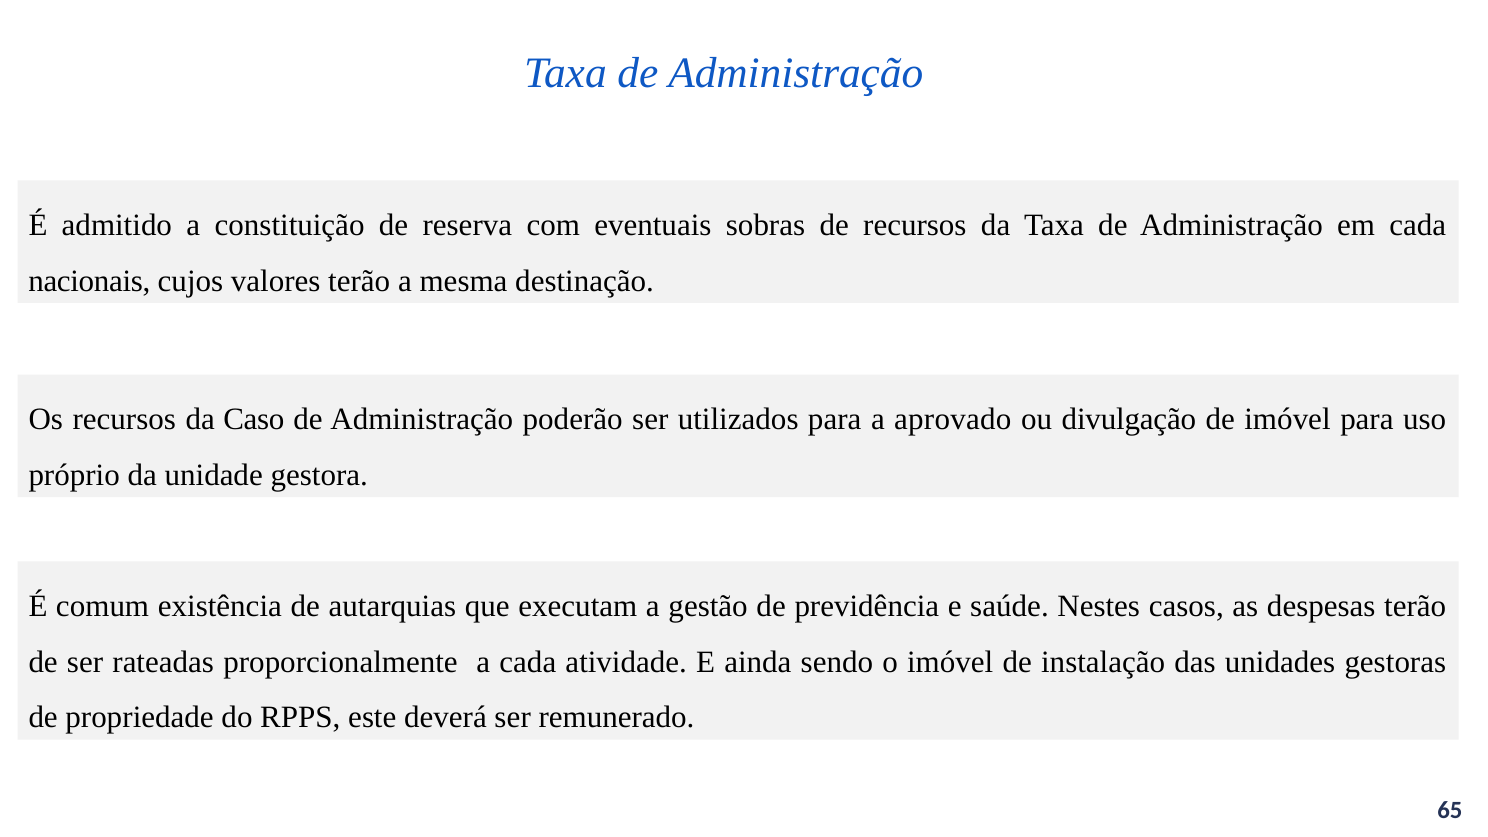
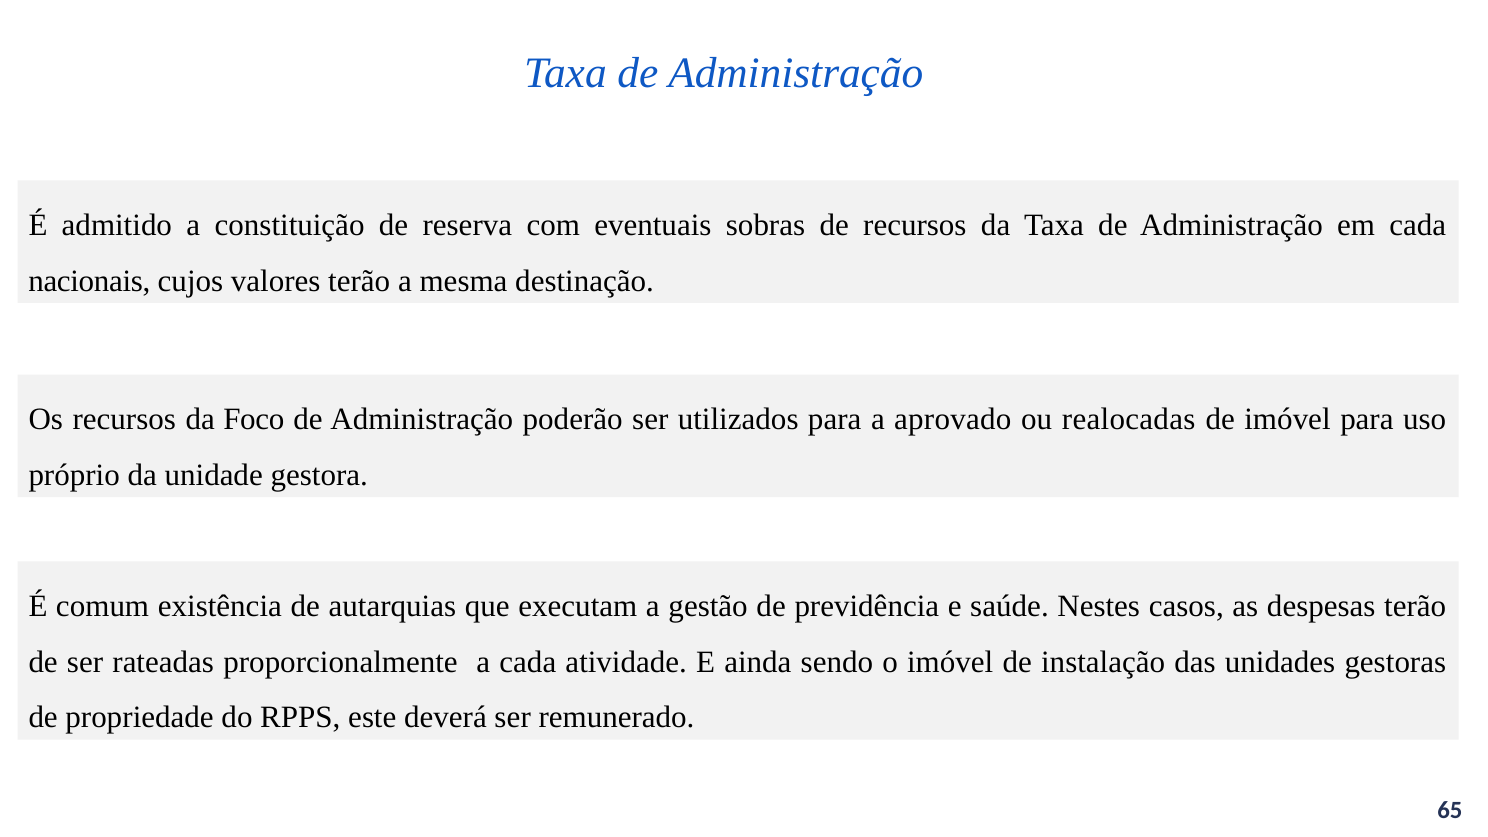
Caso: Caso -> Foco
divulgação: divulgação -> realocadas
